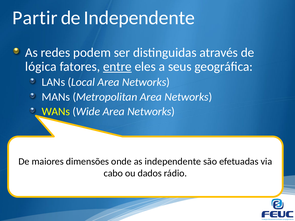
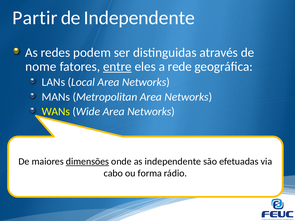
lógica: lógica -> nome
seus: seus -> rede
dimensões underline: none -> present
dados: dados -> forma
